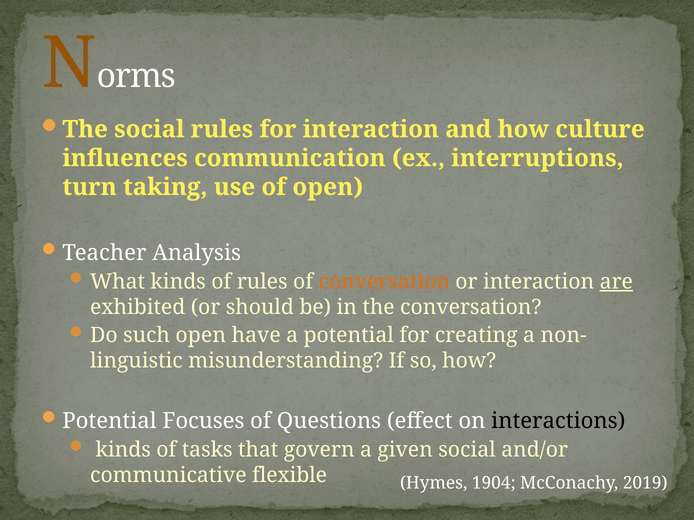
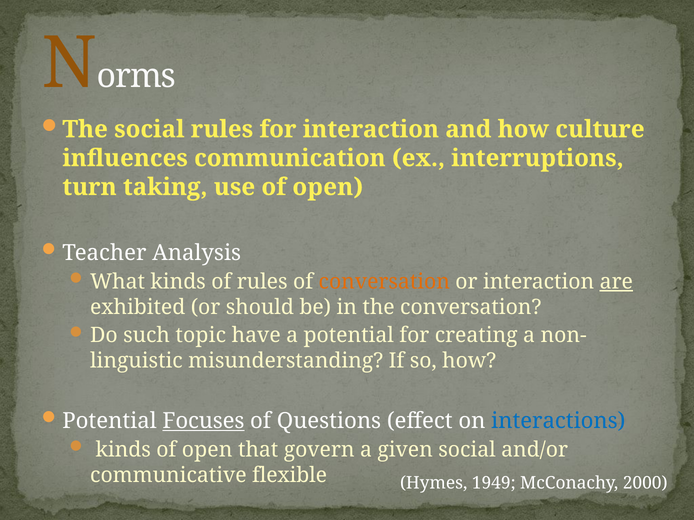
such open: open -> topic
Focuses underline: none -> present
interactions colour: black -> blue
kinds of tasks: tasks -> open
1904: 1904 -> 1949
2019: 2019 -> 2000
